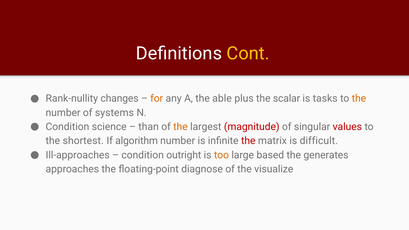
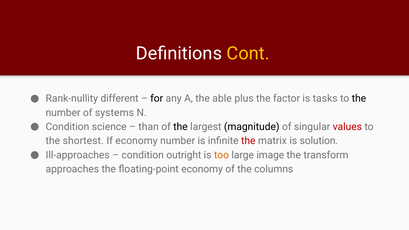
changes: changes -> different
for colour: orange -> black
scalar: scalar -> factor
the at (359, 99) colour: orange -> black
the at (181, 127) colour: orange -> black
magnitude colour: red -> black
If algorithm: algorithm -> economy
difficult: difficult -> solution
based: based -> image
generates: generates -> transform
floating-point diagnose: diagnose -> economy
visualize: visualize -> columns
